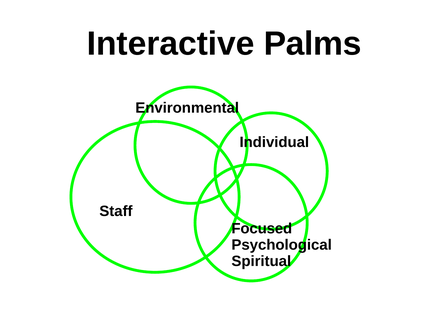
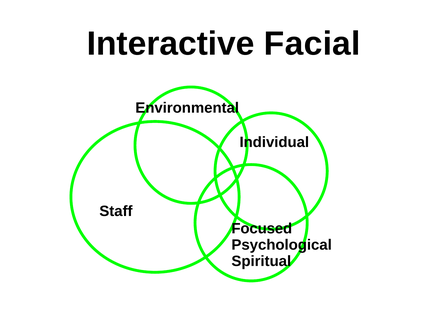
Palms: Palms -> Facial
